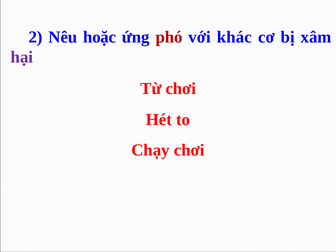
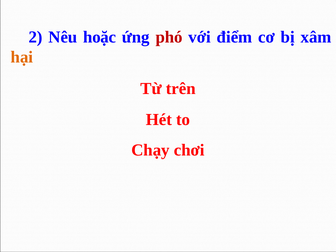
khác: khác -> điểm
hại colour: purple -> orange
Từ chơi: chơi -> trên
